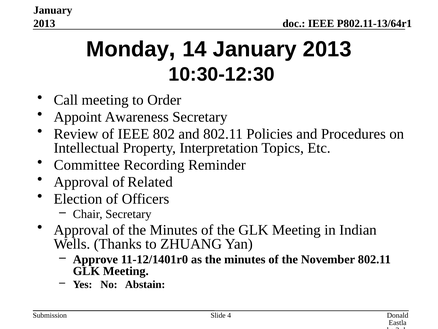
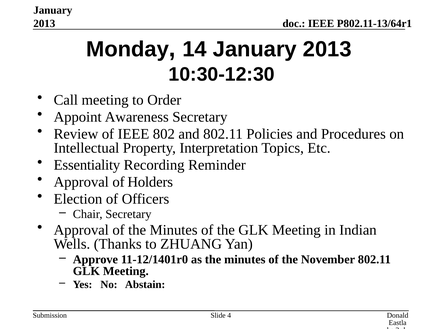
Committee: Committee -> Essentiality
Related: Related -> Holders
